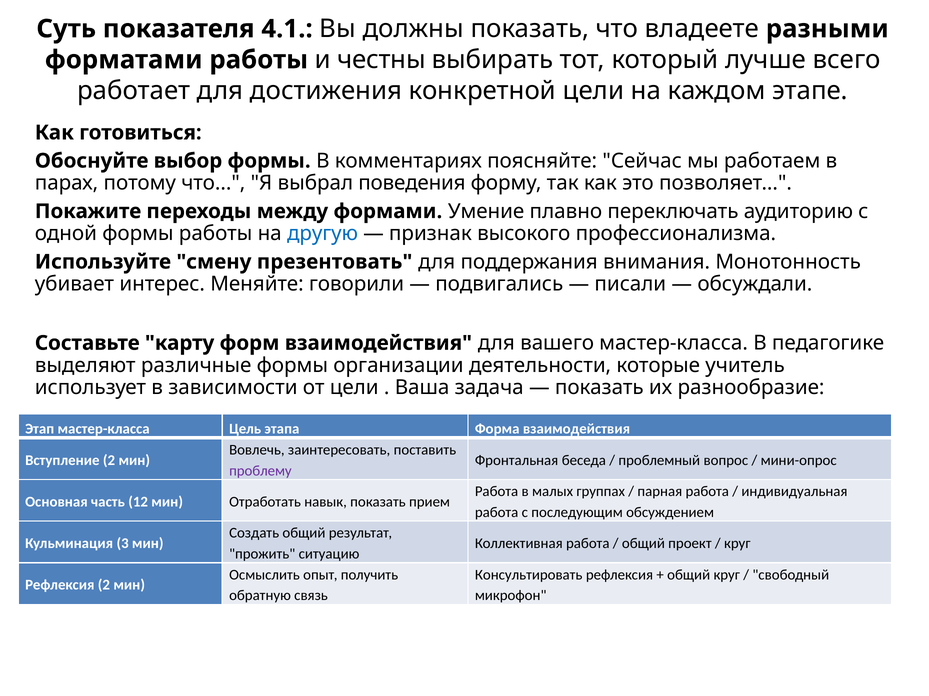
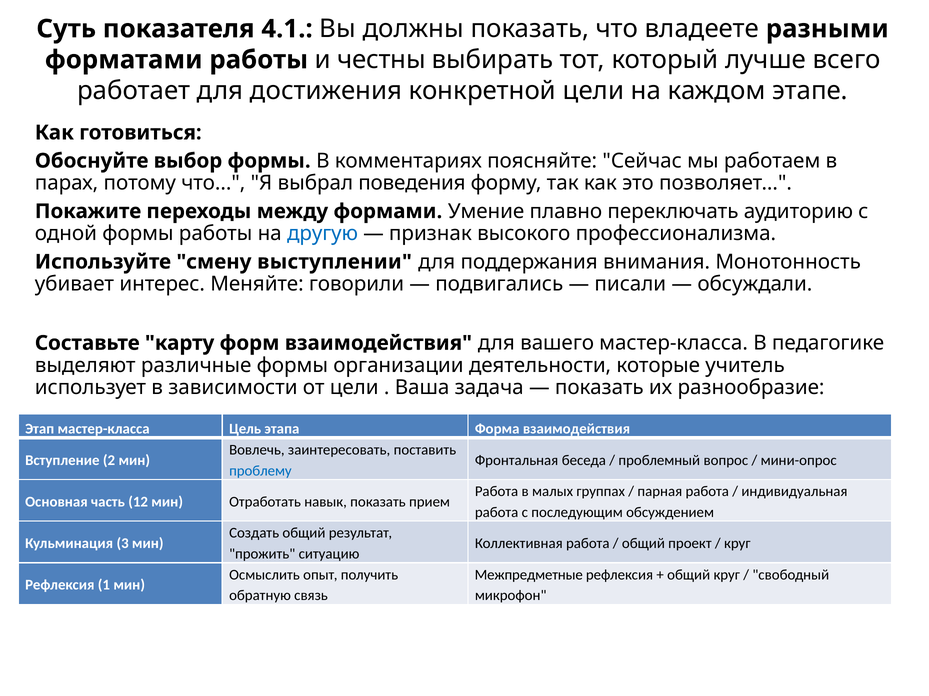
презентовать: презентовать -> выступлении
проблему colour: purple -> blue
Консультировать: Консультировать -> Межпредметные
Рефлексия 2: 2 -> 1
